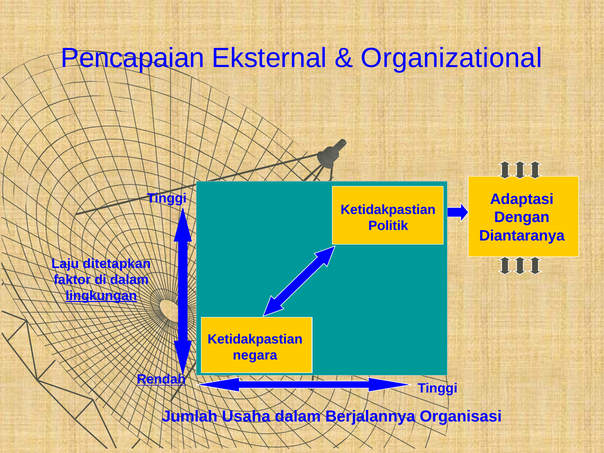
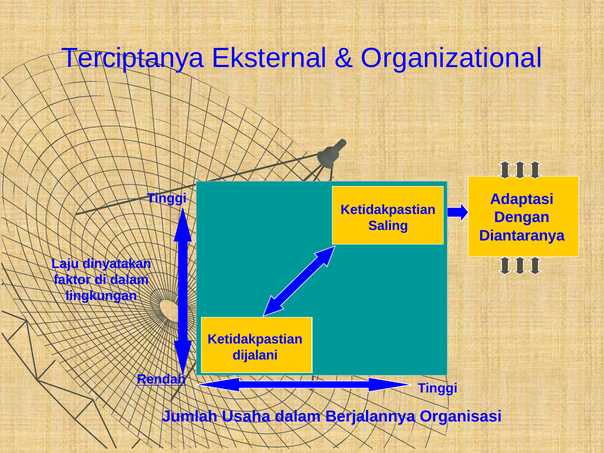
Pencapaian: Pencapaian -> Terciptanya
Politik: Politik -> Saling
ditetapkan: ditetapkan -> dinyatakan
lingkungan underline: present -> none
negara: negara -> dijalani
